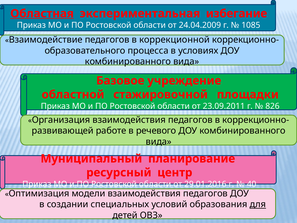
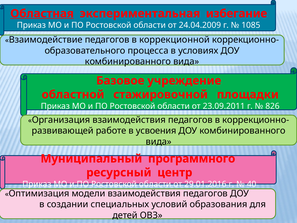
речевого: речевого -> усвоения
планирование: планирование -> программного
для underline: present -> none
